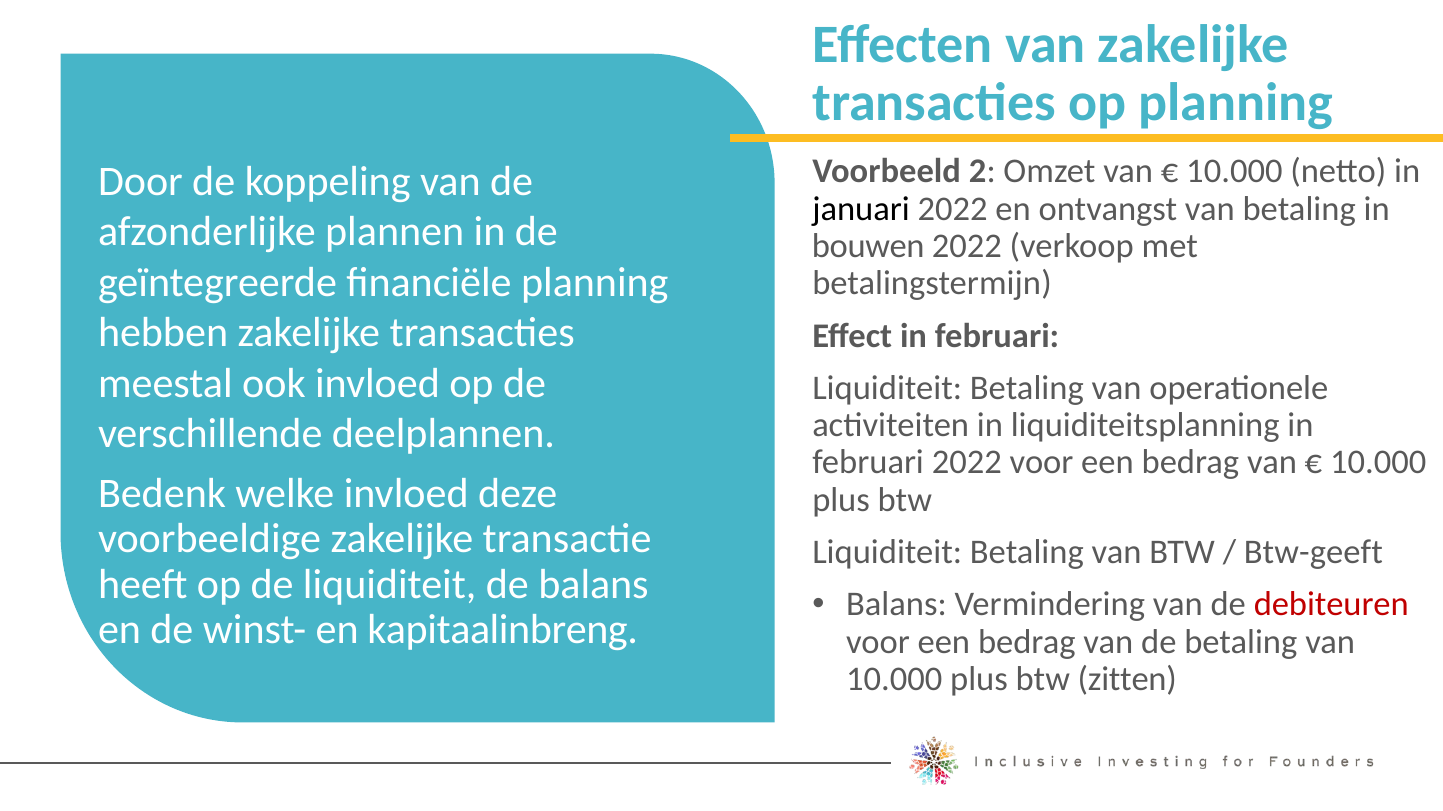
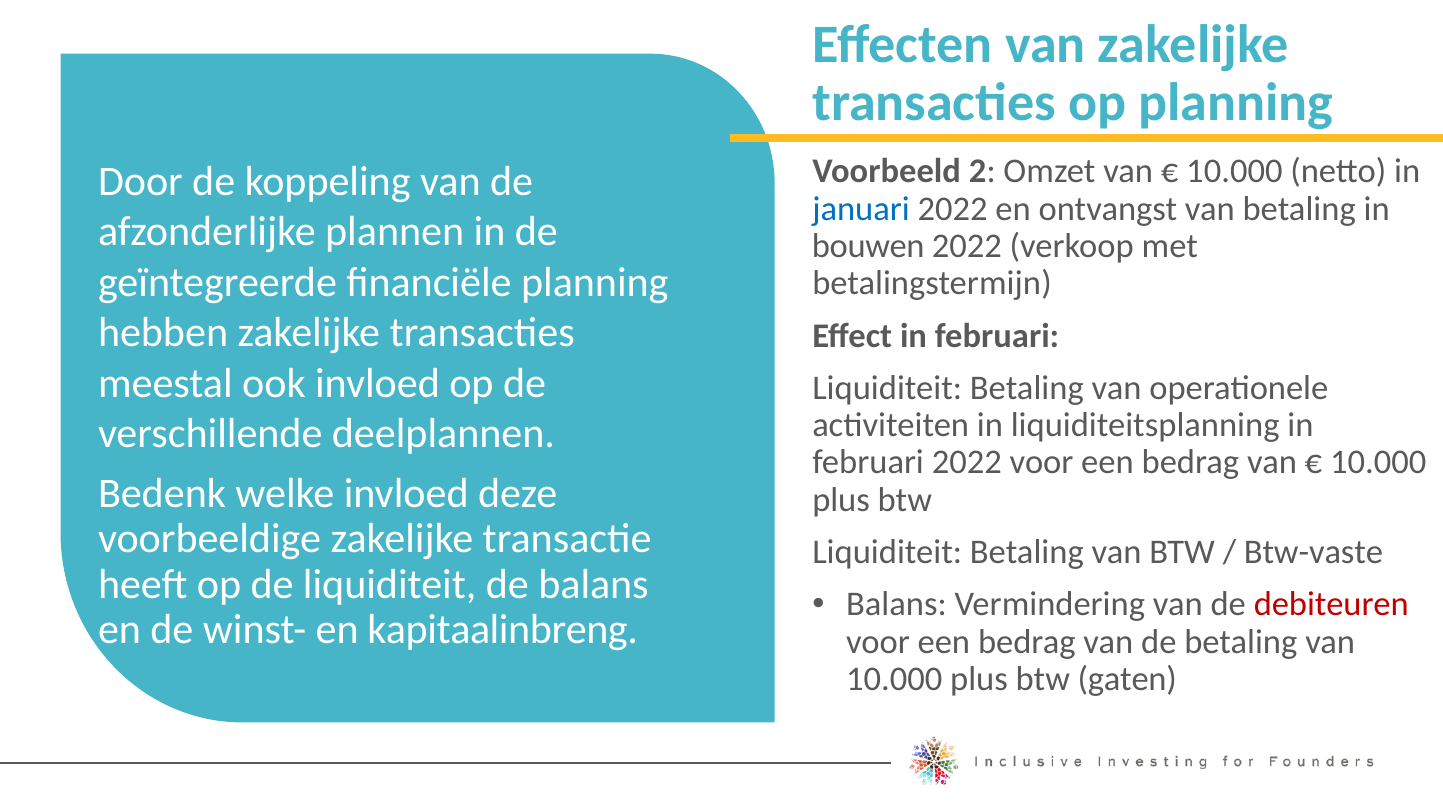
januari colour: black -> blue
Btw-geeft: Btw-geeft -> Btw-vaste
zitten: zitten -> gaten
